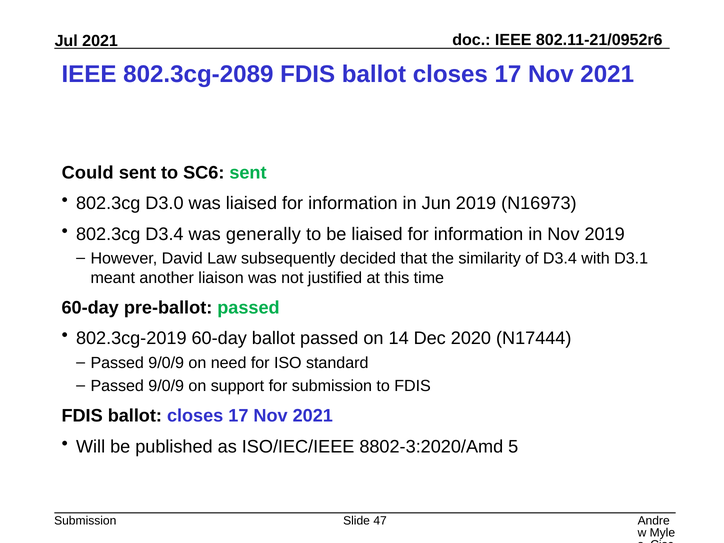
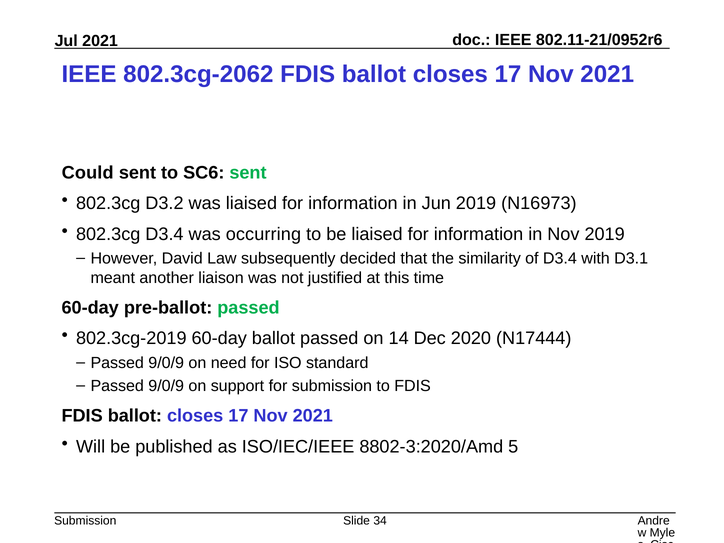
802.3cg-2089: 802.3cg-2089 -> 802.3cg-2062
D3.0: D3.0 -> D3.2
generally: generally -> occurring
47: 47 -> 34
